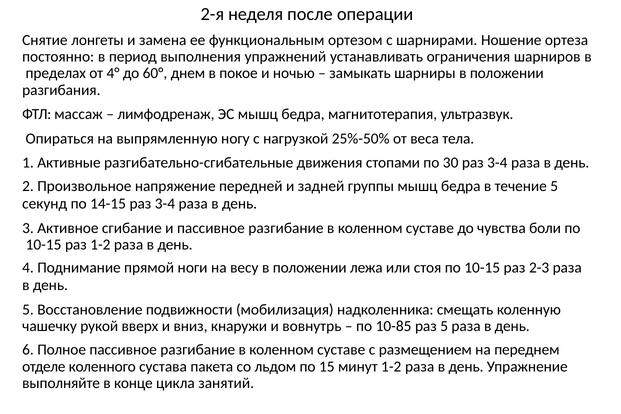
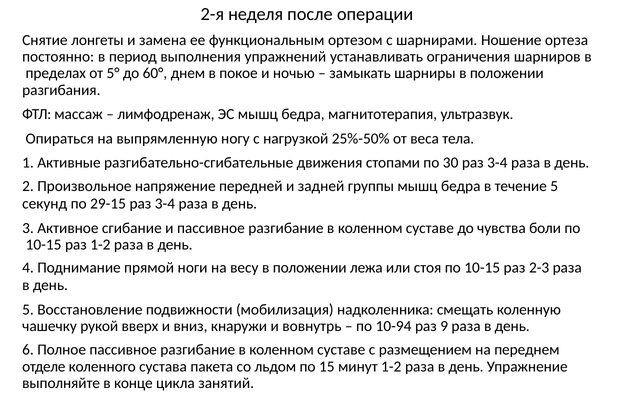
4°: 4° -> 5°
14-15: 14-15 -> 29-15
10-85: 10-85 -> 10-94
раз 5: 5 -> 9
